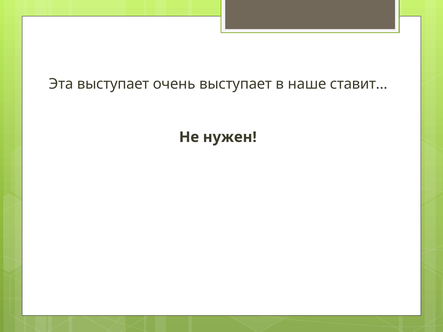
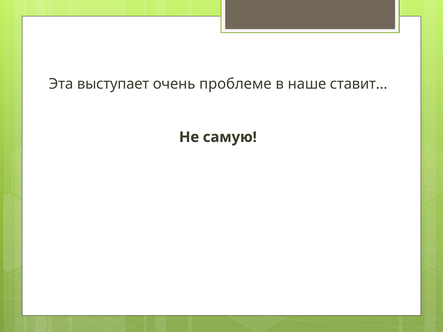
очень выступает: выступает -> проблеме
нужен: нужен -> самую
